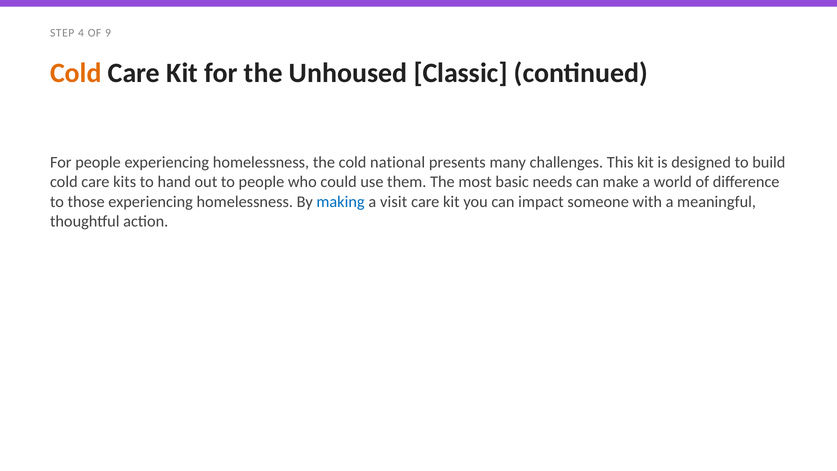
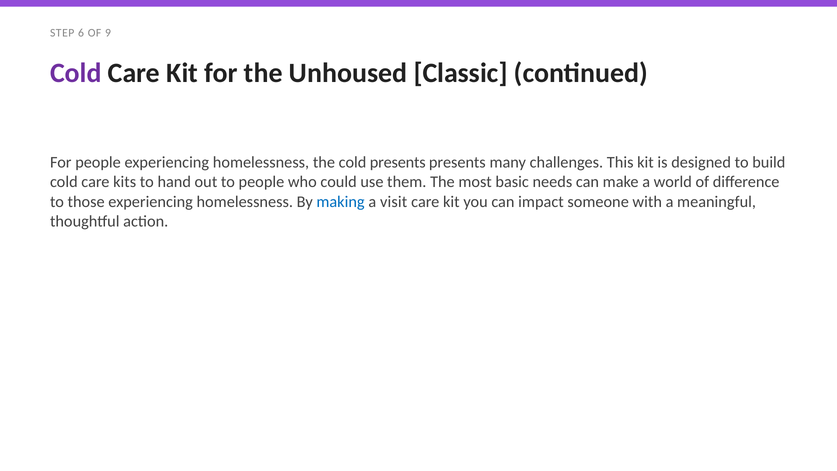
4: 4 -> 6
Cold at (76, 73) colour: orange -> purple
cold national: national -> presents
